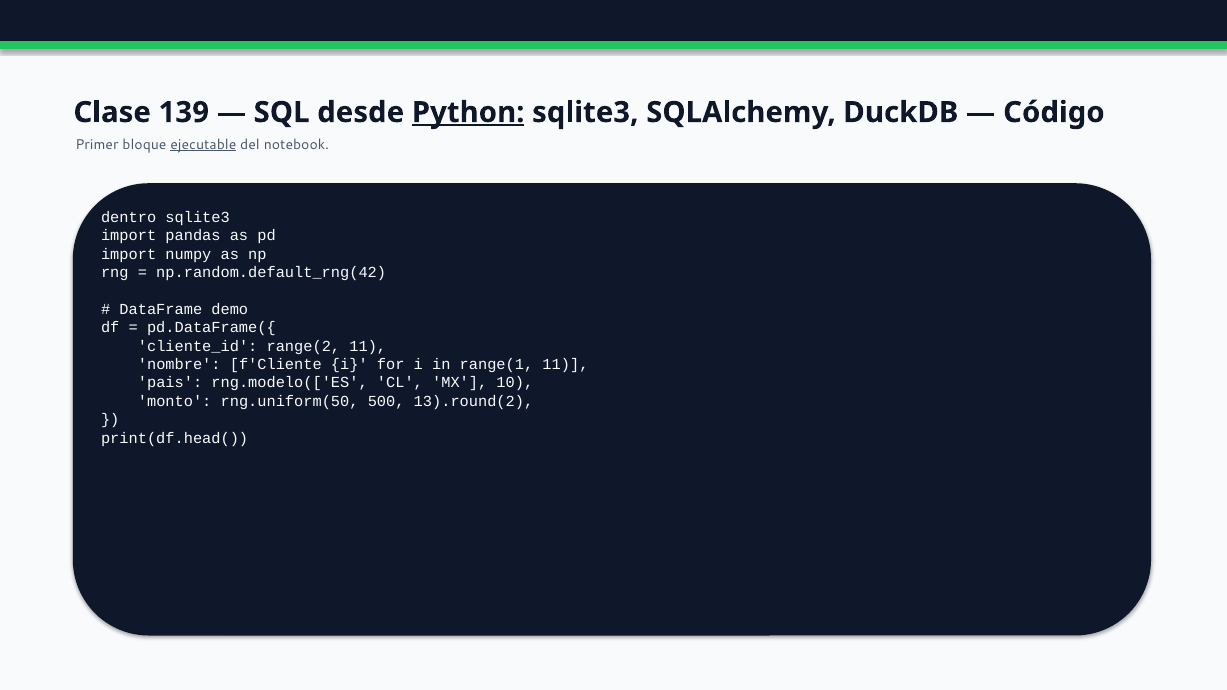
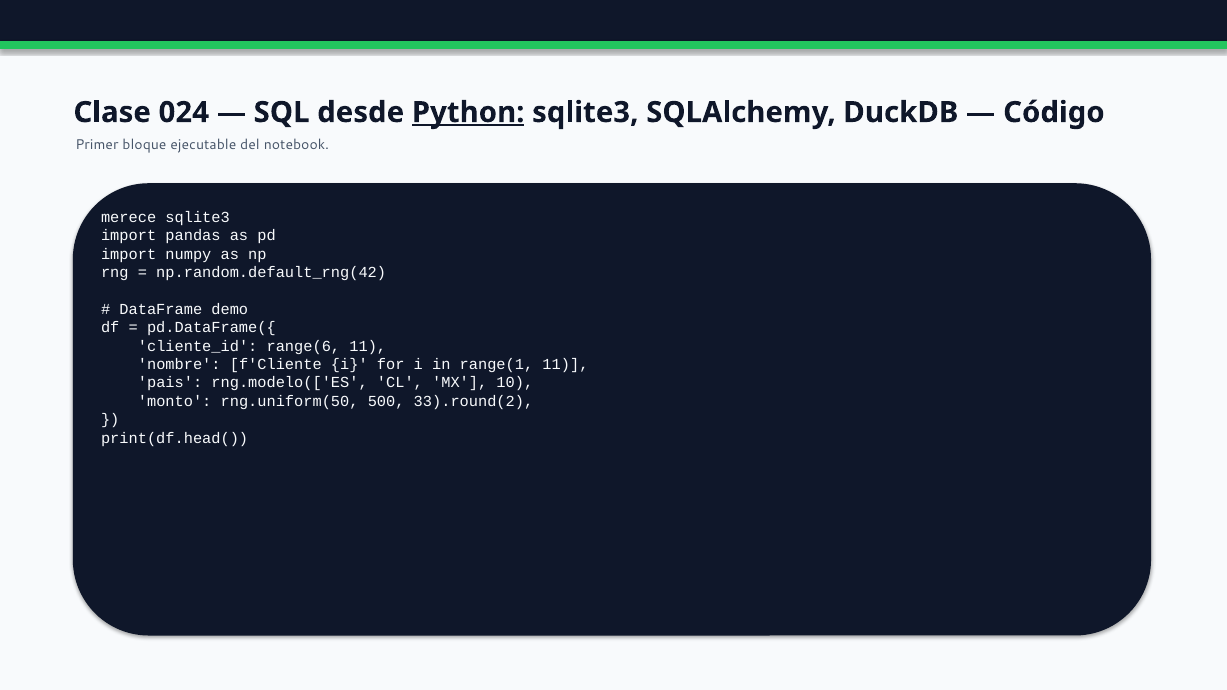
139: 139 -> 024
ejecutable underline: present -> none
dentro: dentro -> merece
range(2: range(2 -> range(6
13).round(2: 13).round(2 -> 33).round(2
